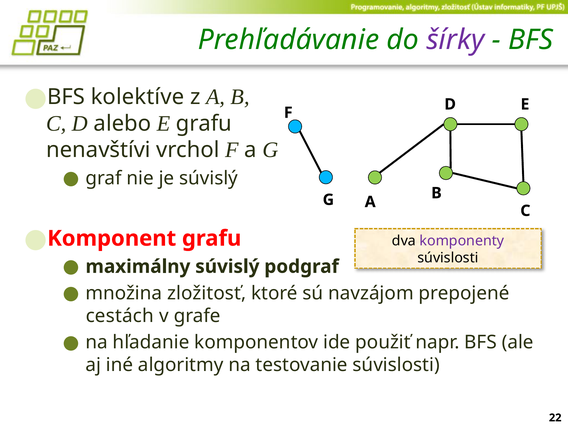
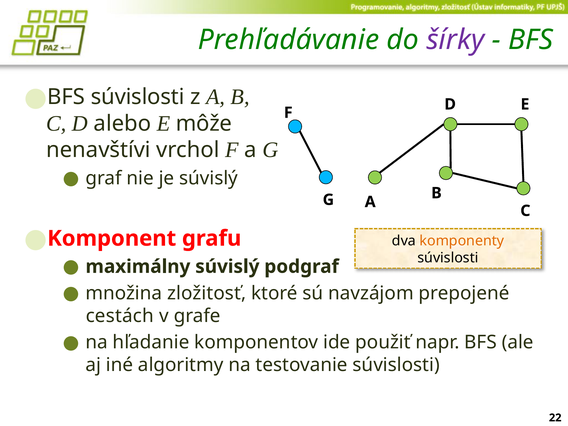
BFS kolektíve: kolektíve -> súvislosti
E grafu: grafu -> môže
komponenty colour: purple -> orange
